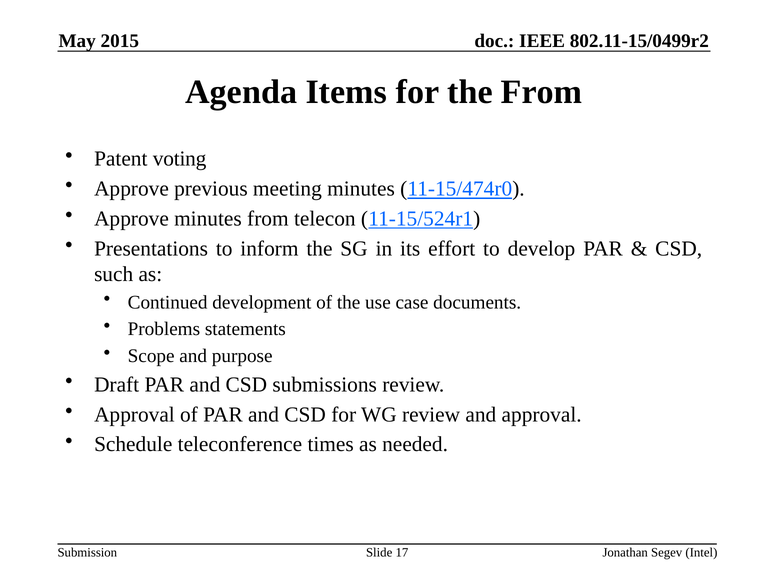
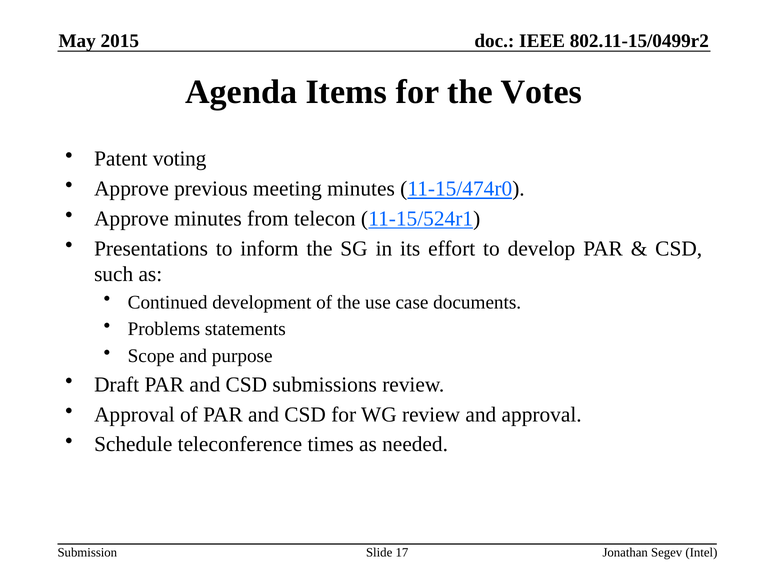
the From: From -> Votes
